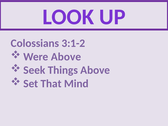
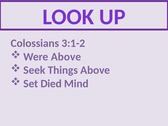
That: That -> Died
